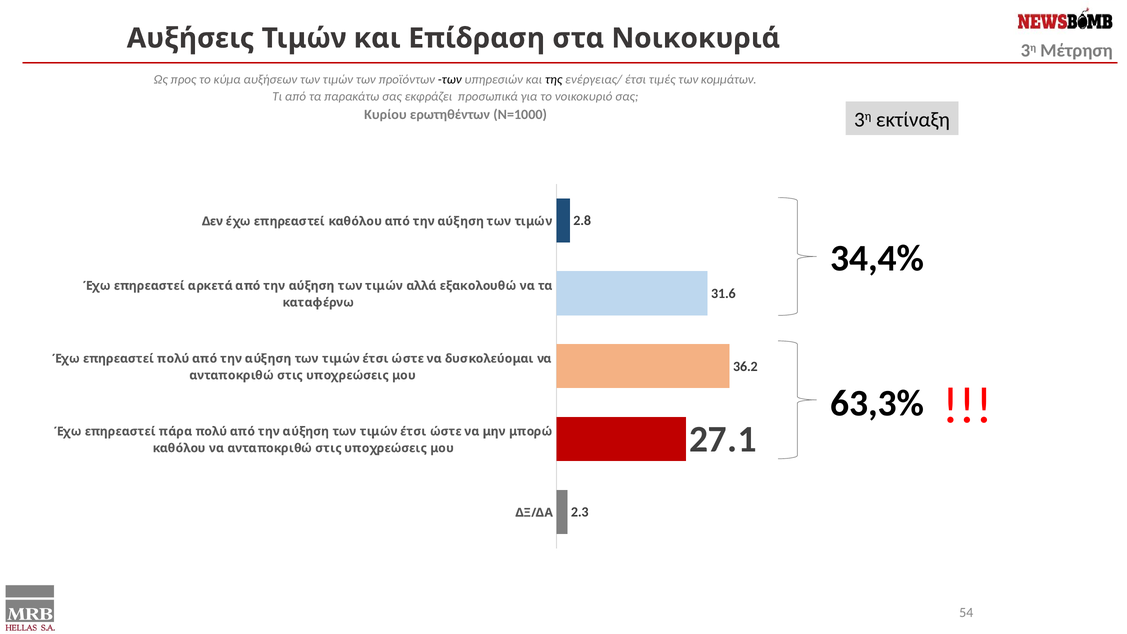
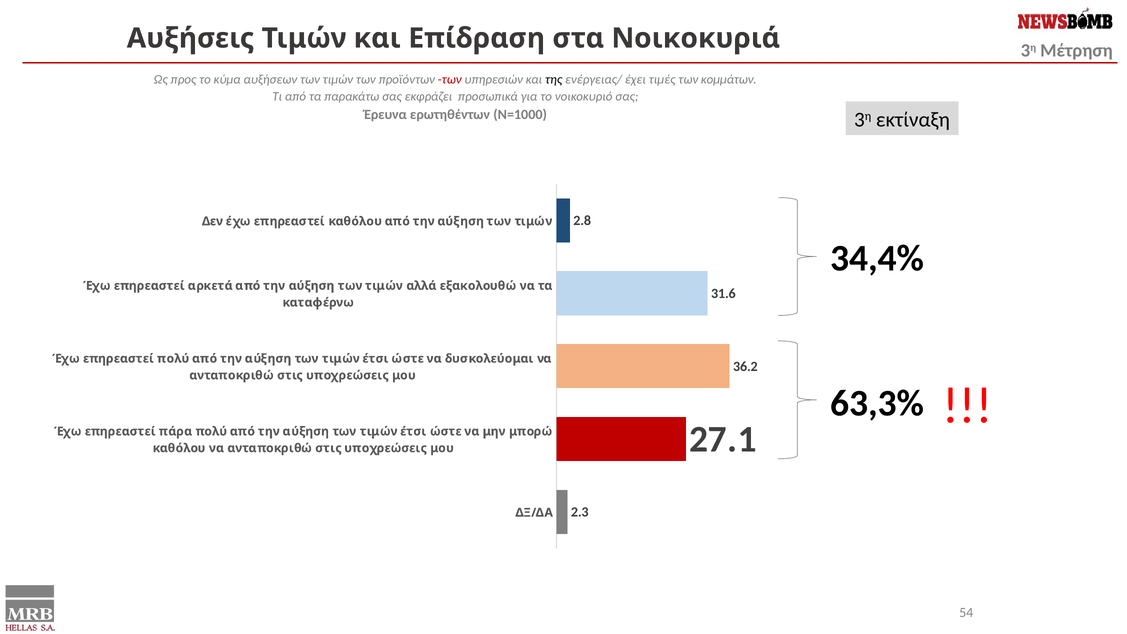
των at (450, 79) colour: black -> red
ενέργειας/ έτσι: έτσι -> έχει
Κυρίου: Κυρίου -> Έρευνα
